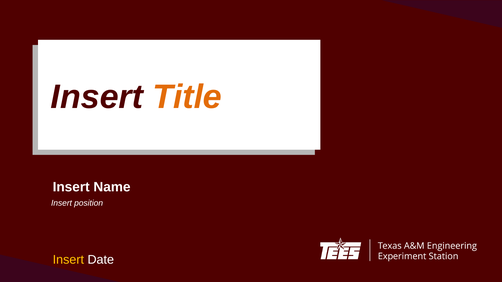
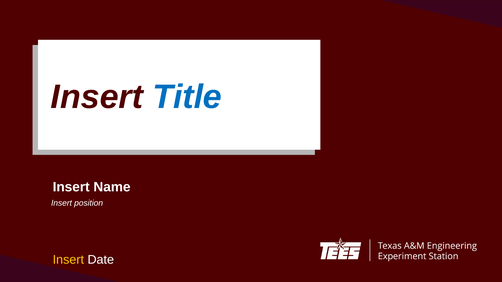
Title colour: orange -> blue
